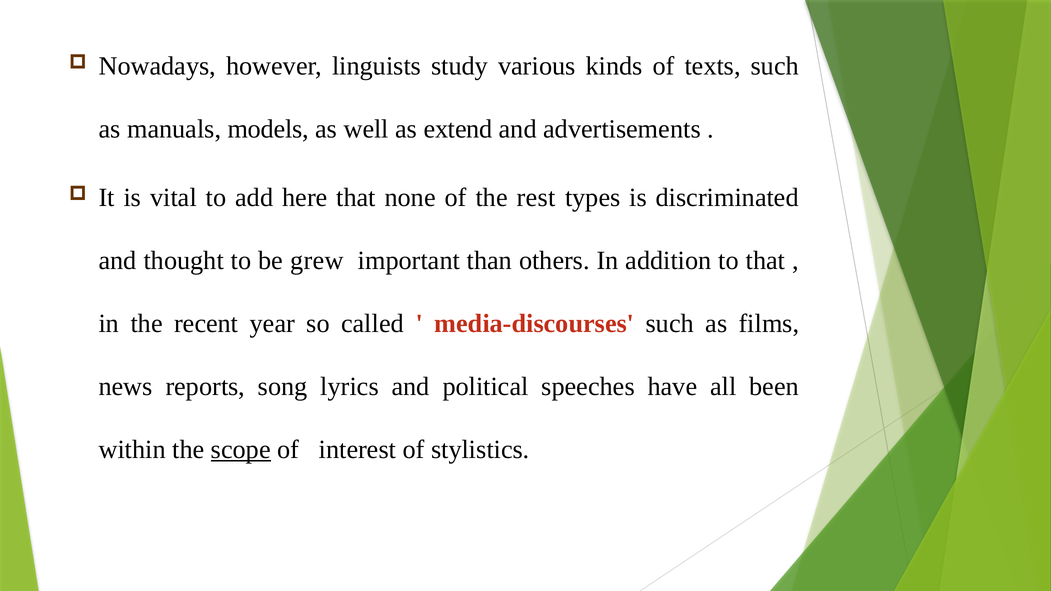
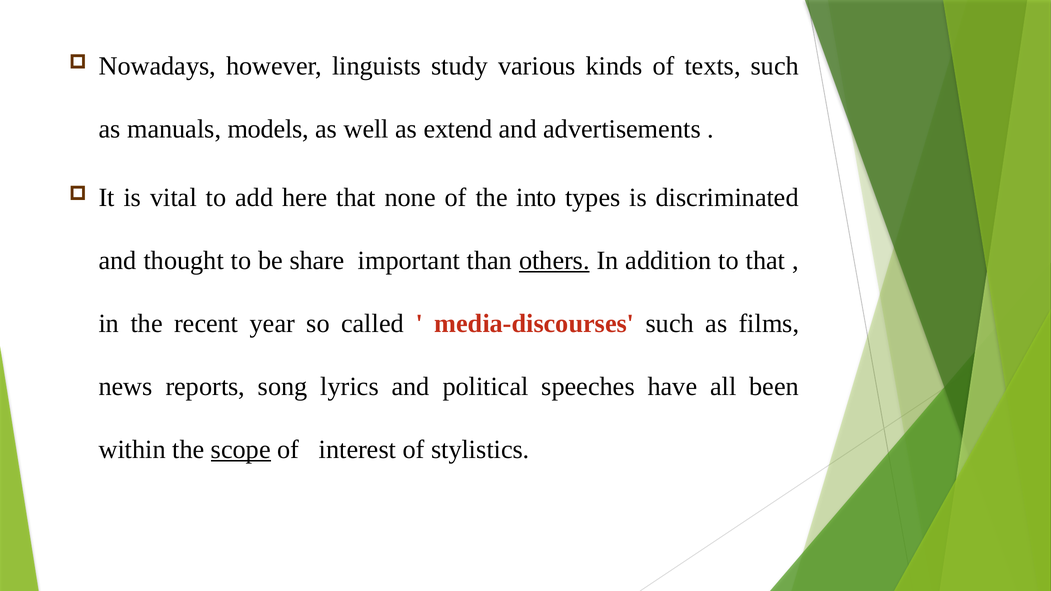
rest: rest -> into
grew: grew -> share
others underline: none -> present
